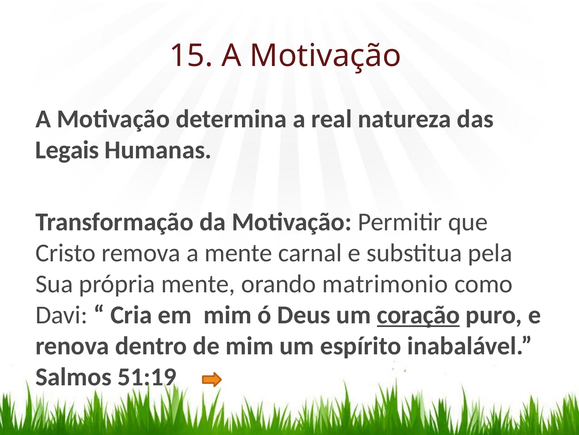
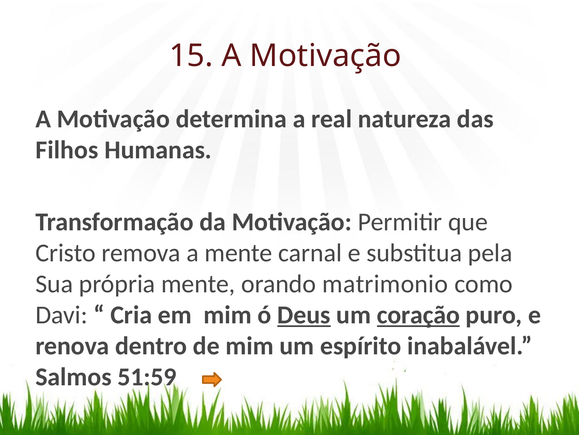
Legais: Legais -> Filhos
Deus underline: none -> present
51:19: 51:19 -> 51:59
